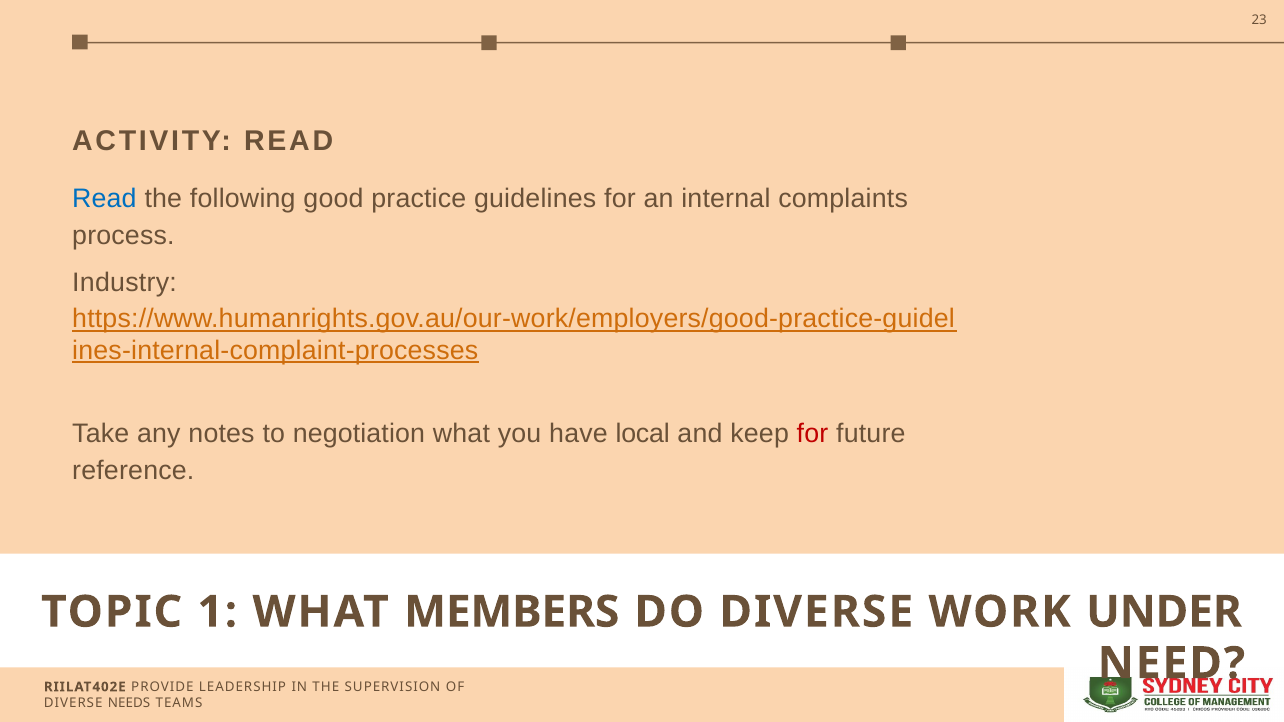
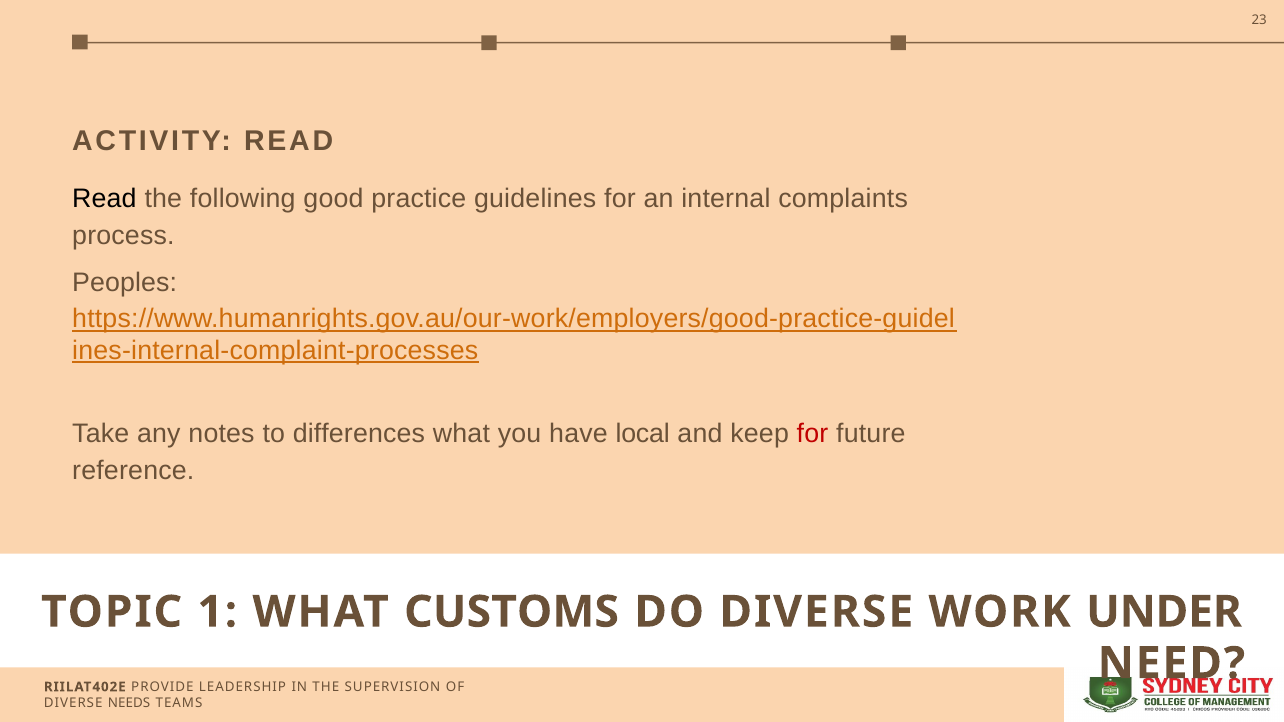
Read at (104, 199) colour: blue -> black
Industry: Industry -> Peoples
negotiation: negotiation -> differences
MEMBERS: MEMBERS -> CUSTOMS
